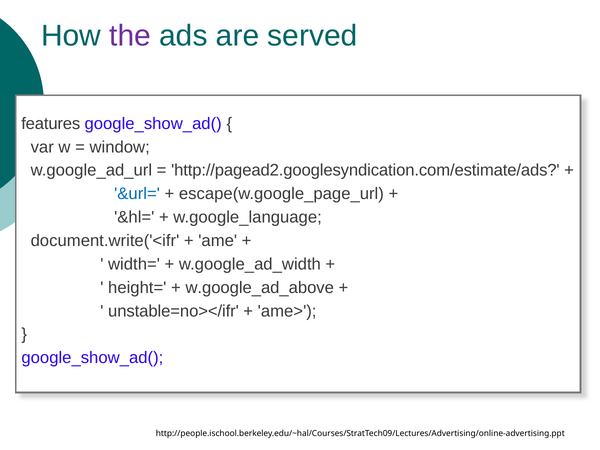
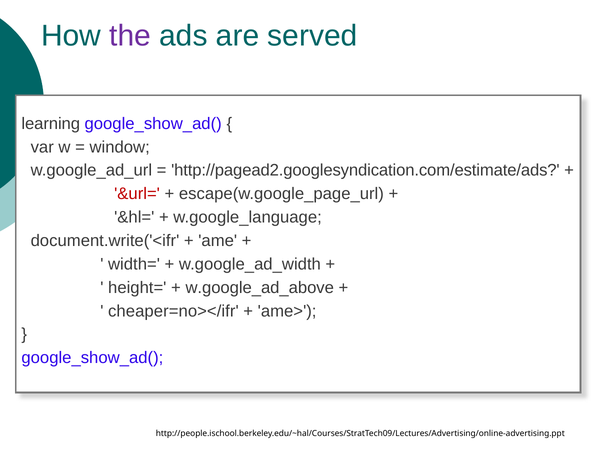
features: features -> learning
&url= colour: blue -> red
unstable=no></ifr: unstable=no></ifr -> cheaper=no></ifr
